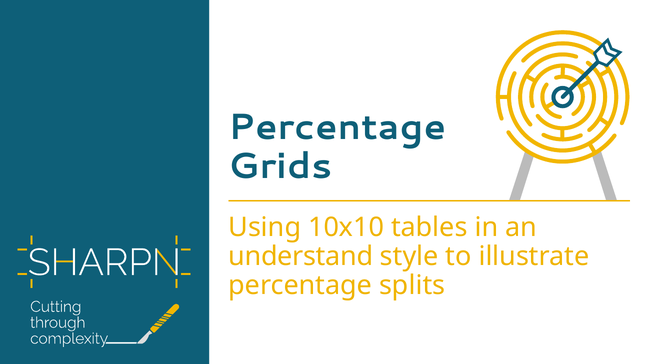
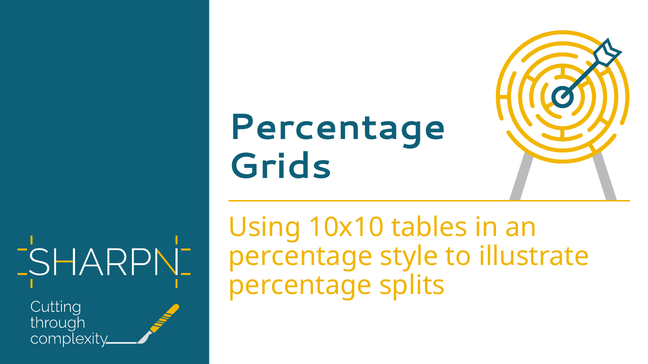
understand at (301, 257): understand -> percentage
